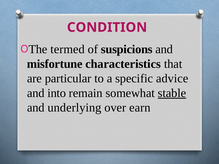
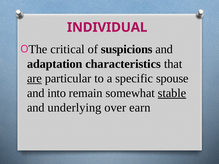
CONDITION: CONDITION -> INDIVIDUAL
termed: termed -> critical
misfortune: misfortune -> adaptation
are underline: none -> present
advice: advice -> spouse
